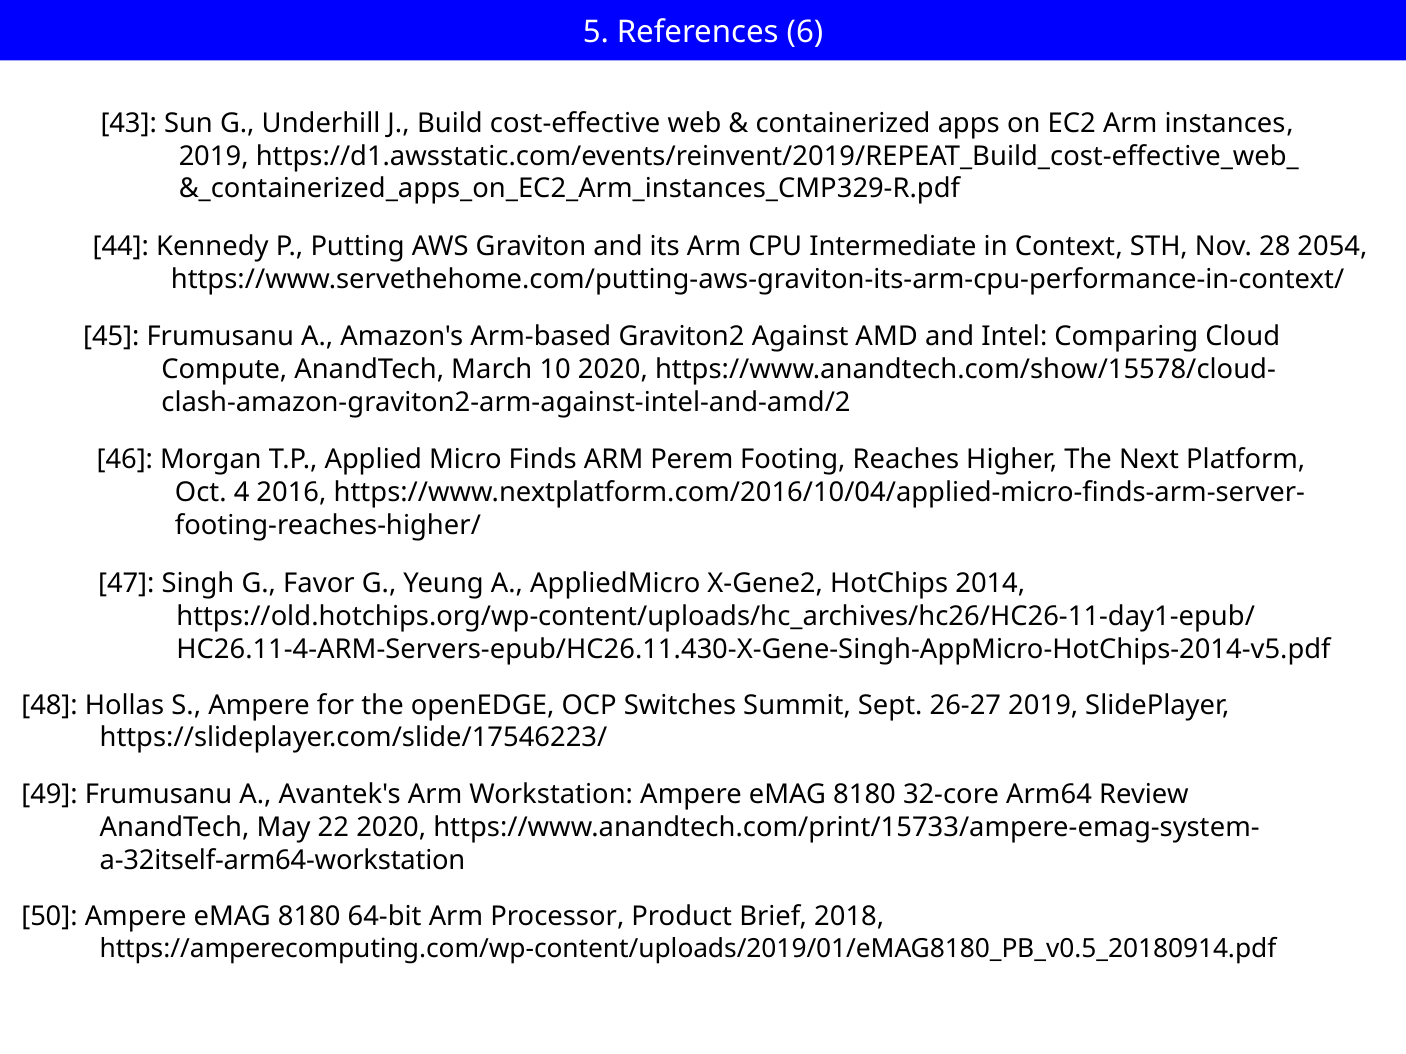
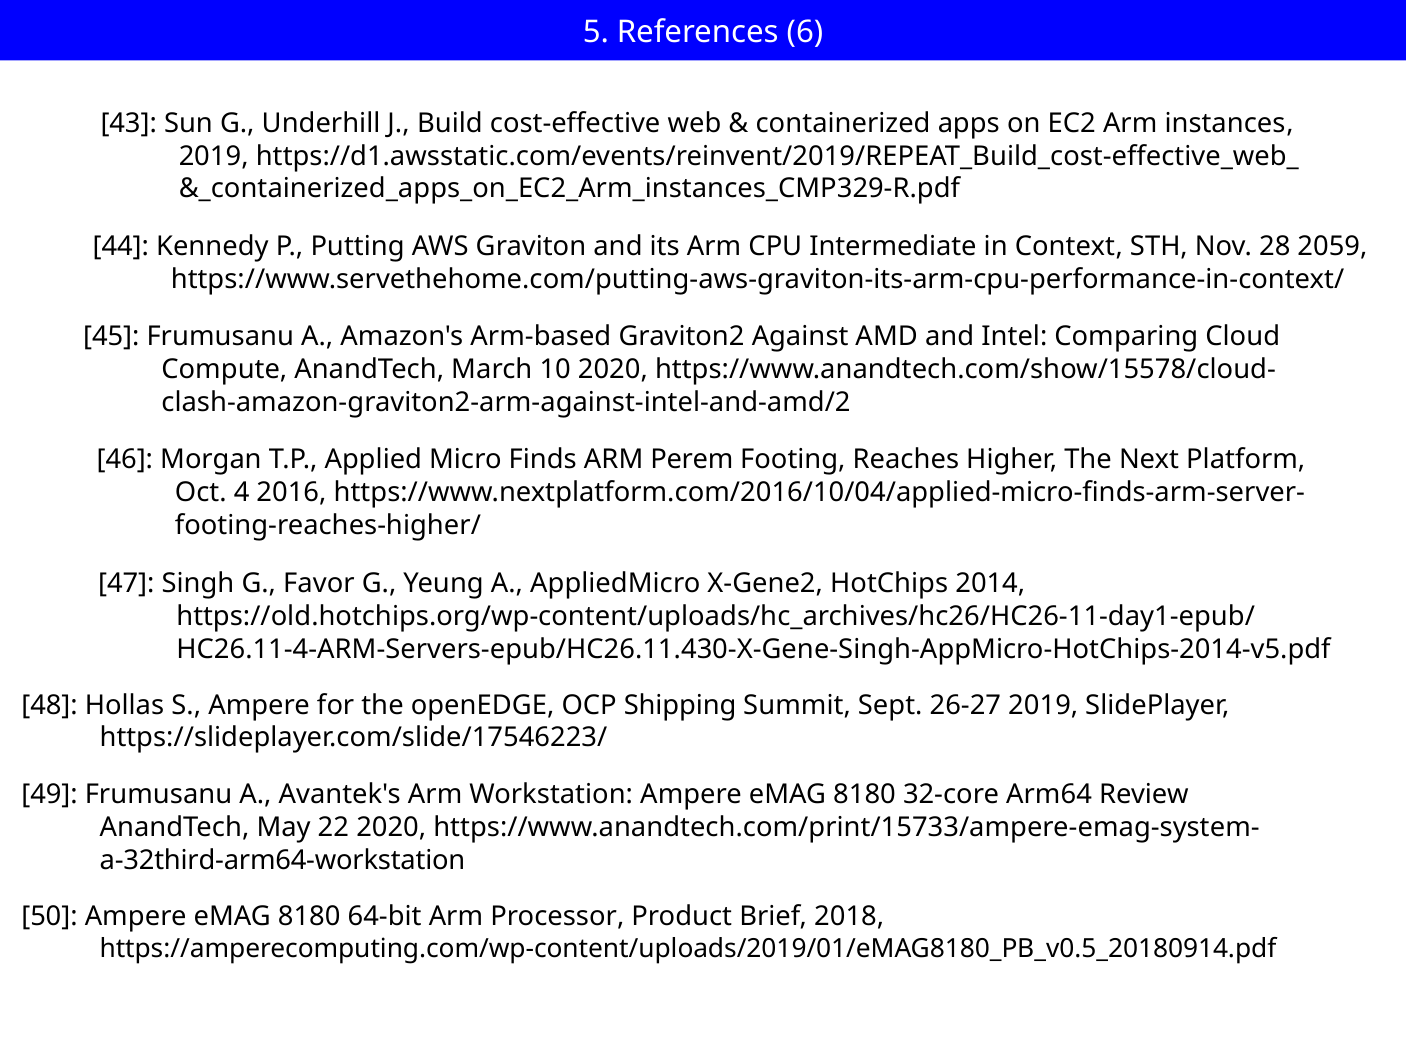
2054: 2054 -> 2059
Switches: Switches -> Shipping
a-32itself-arm64-workstation: a-32itself-arm64-workstation -> a-32third-arm64-workstation
